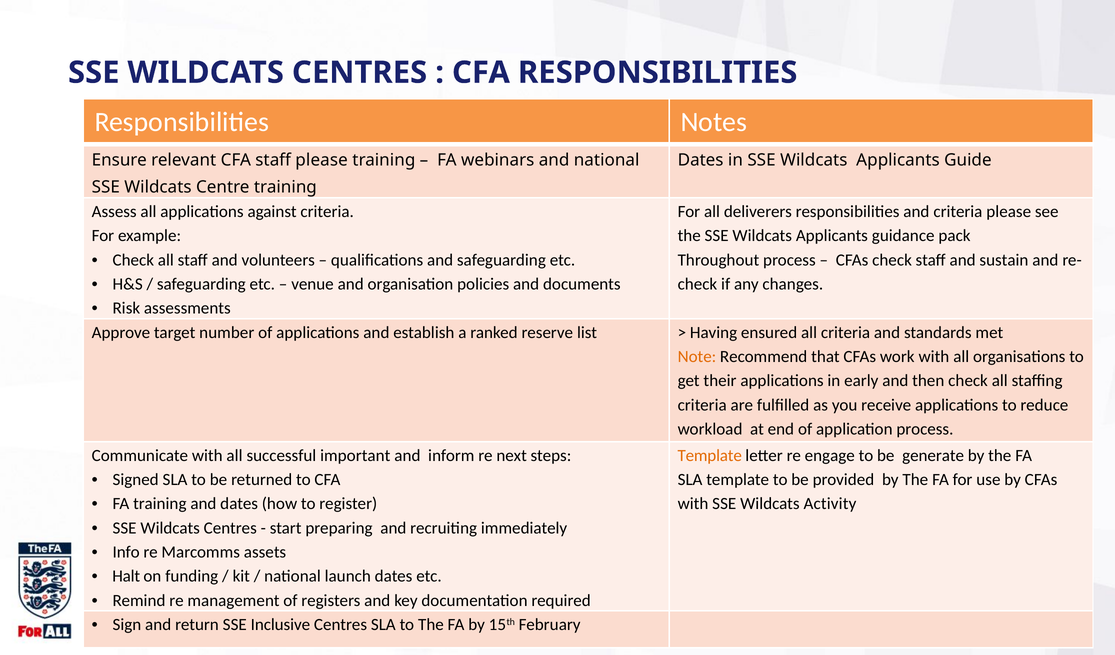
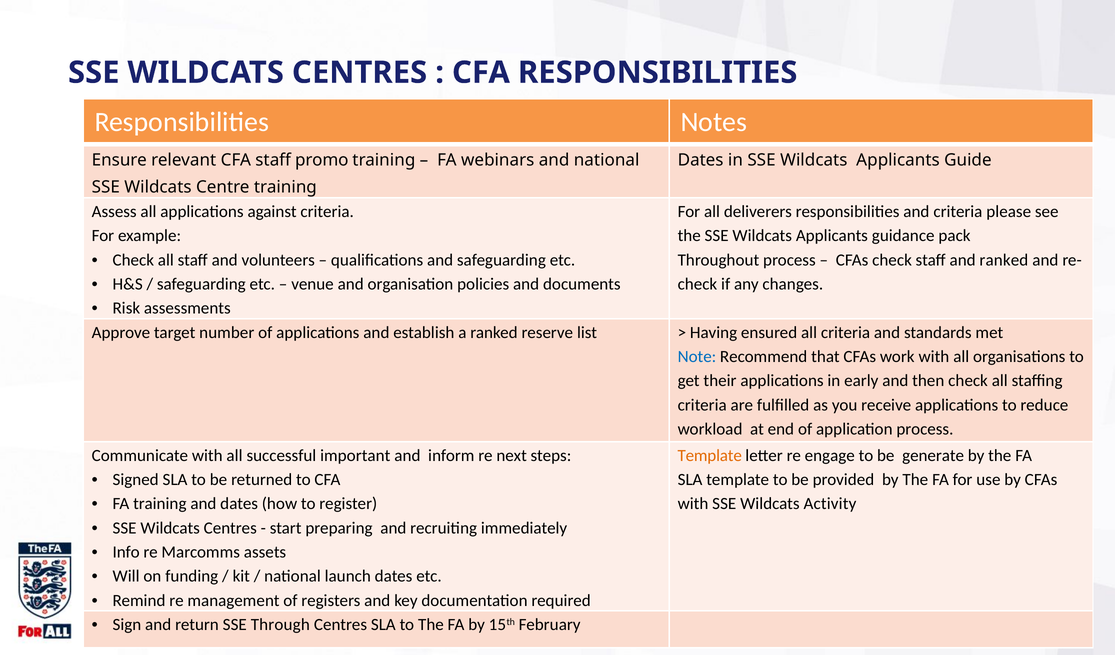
staff please: please -> promo
and sustain: sustain -> ranked
Note colour: orange -> blue
Halt: Halt -> Will
Inclusive: Inclusive -> Through
